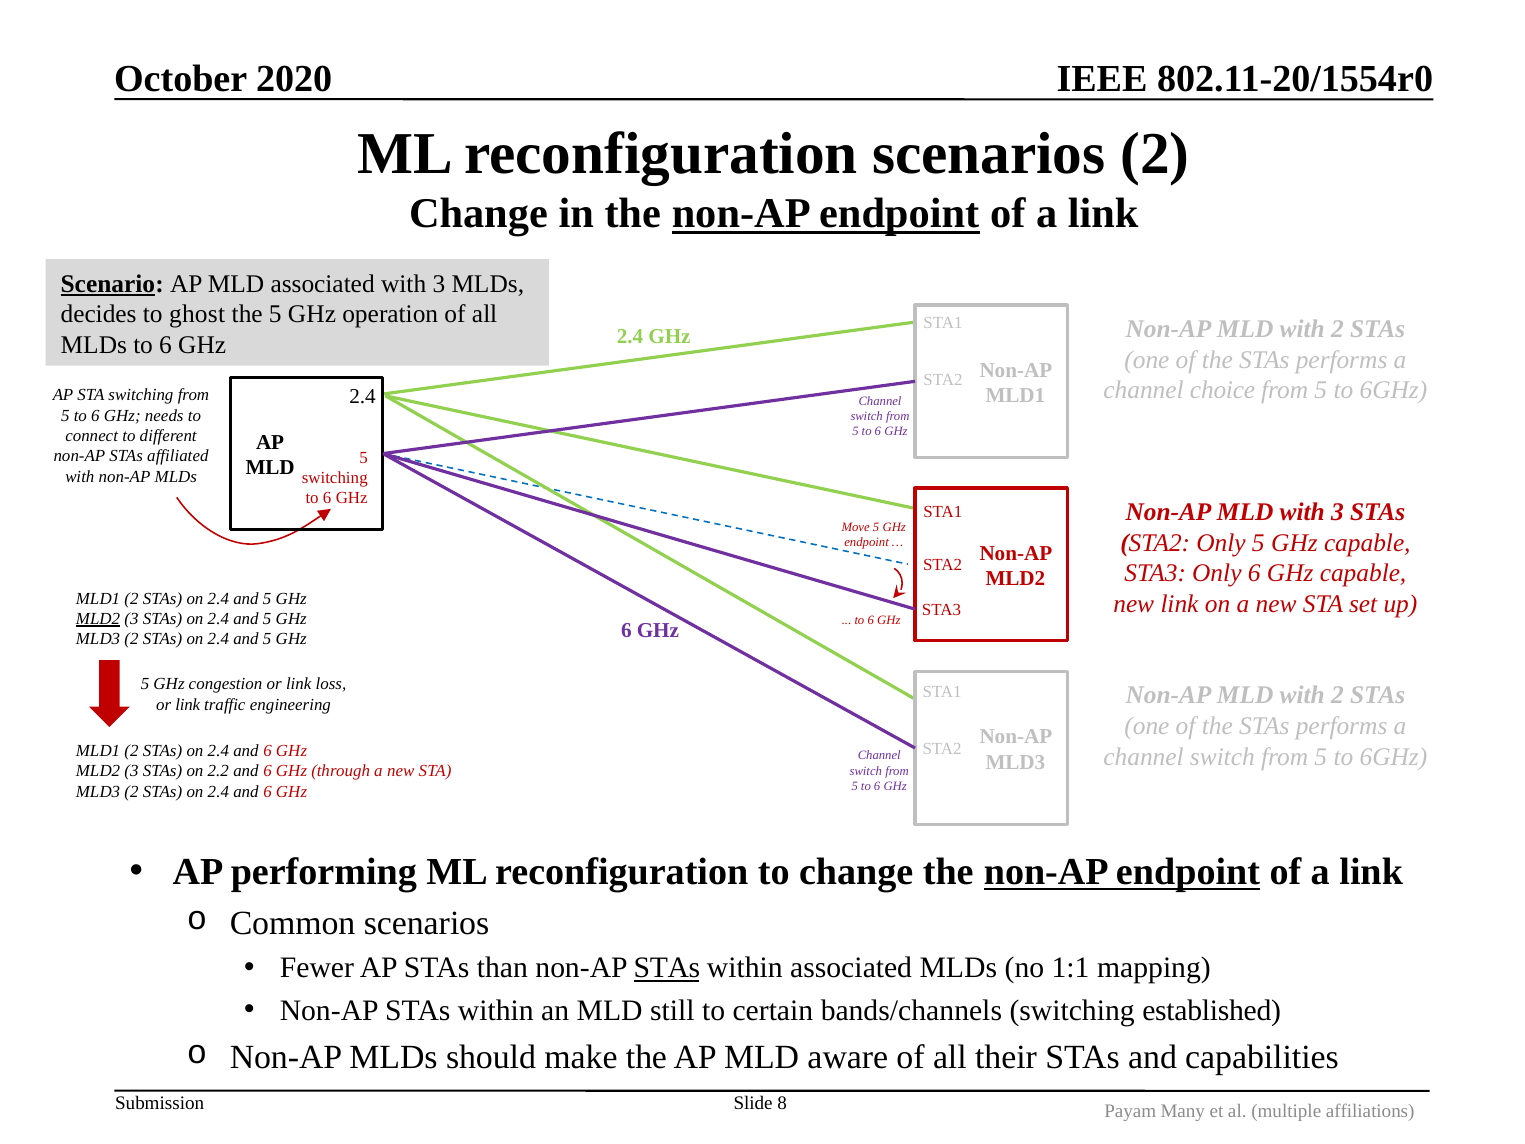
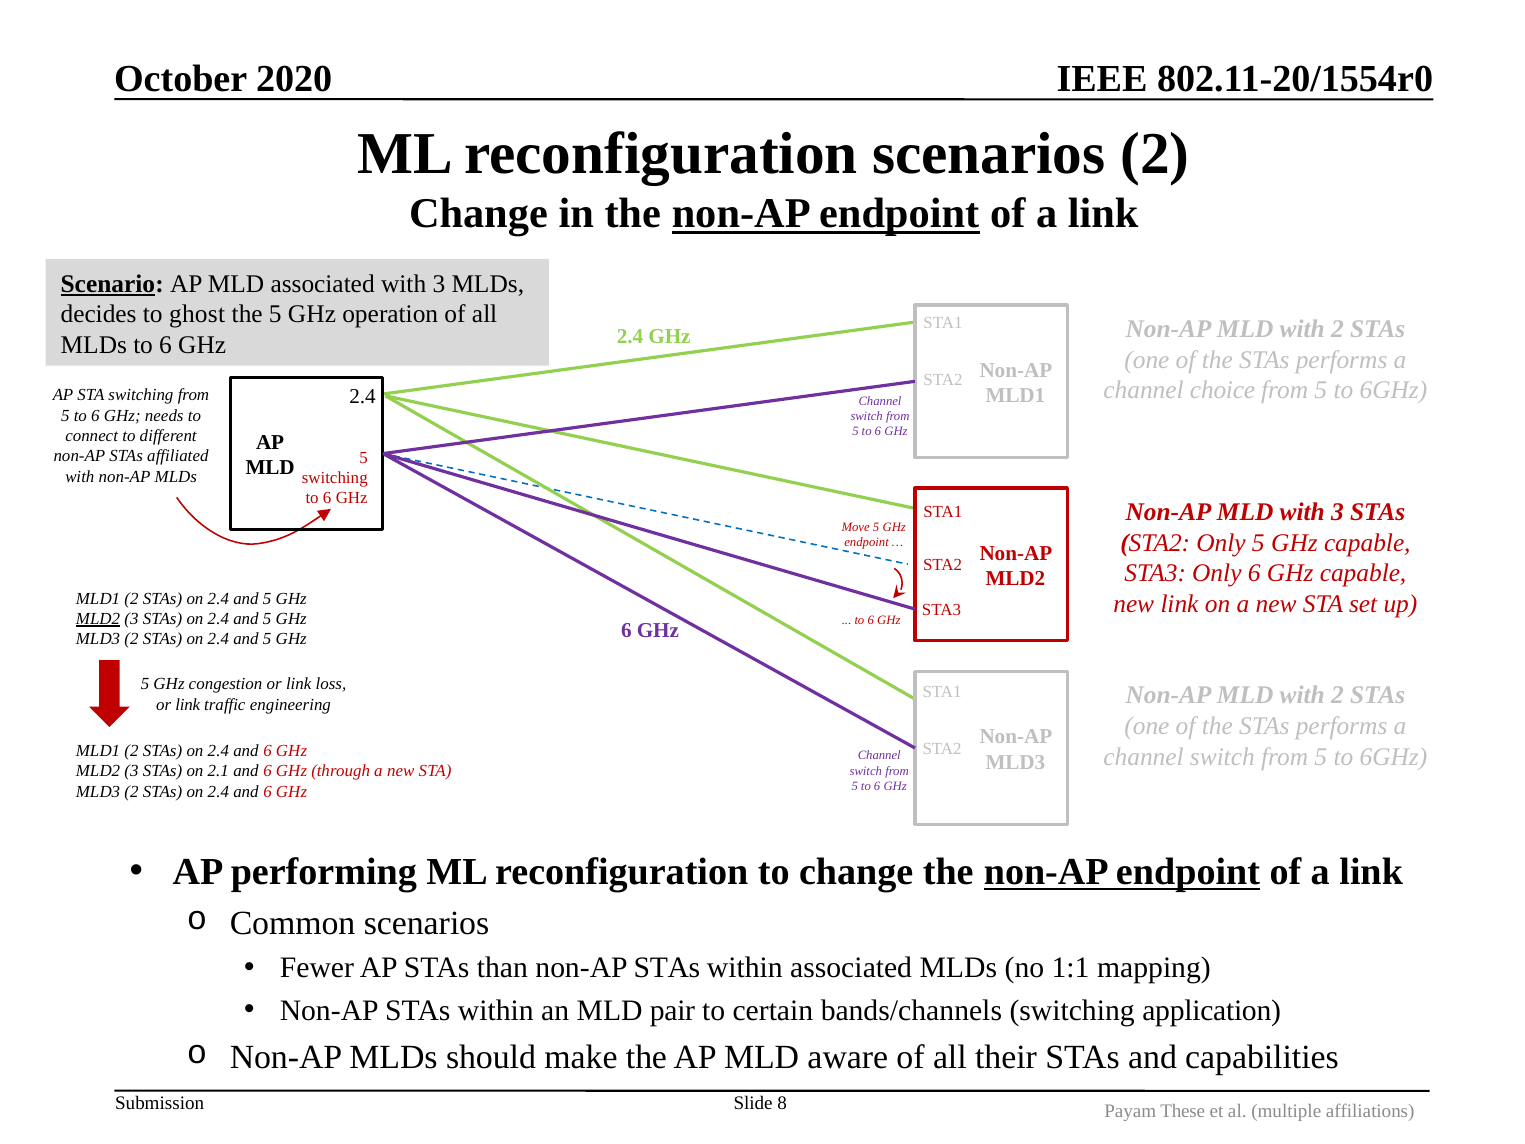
2.2: 2.2 -> 2.1
STAs at (667, 968) underline: present -> none
still: still -> pair
established: established -> application
Many: Many -> These
